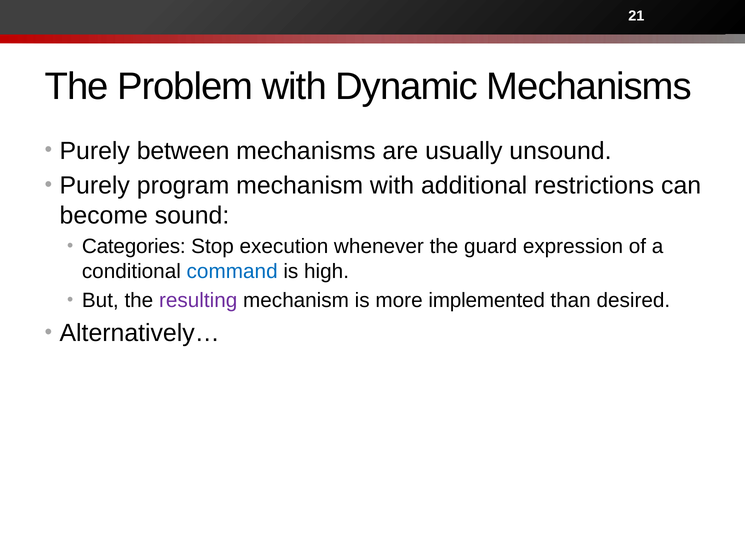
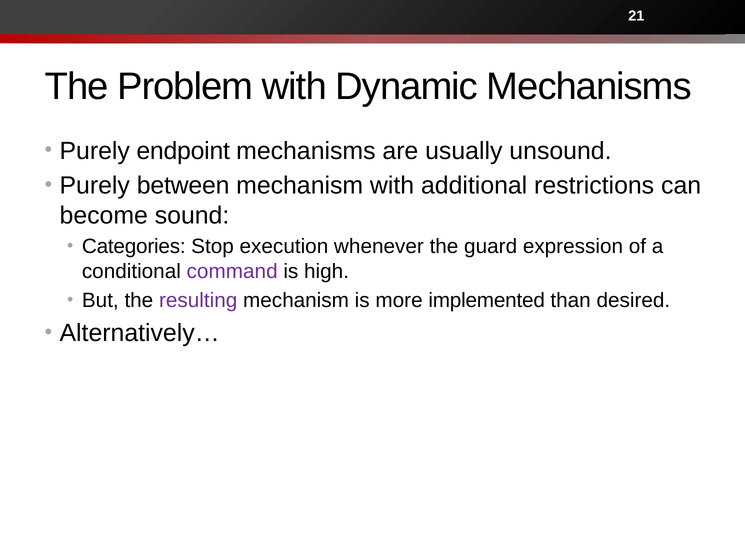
between: between -> endpoint
program: program -> between
command colour: blue -> purple
